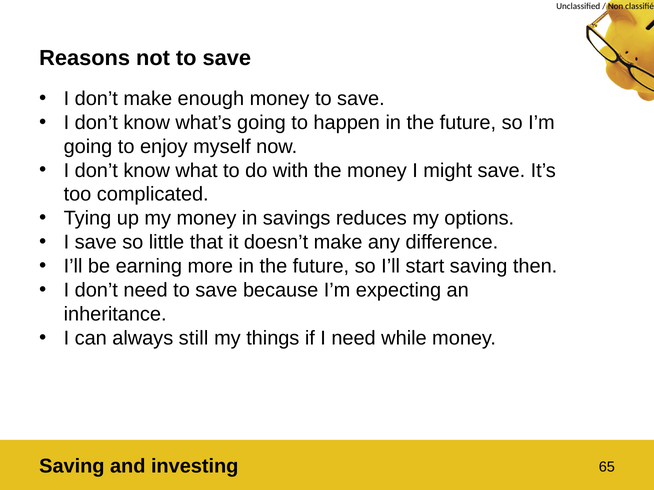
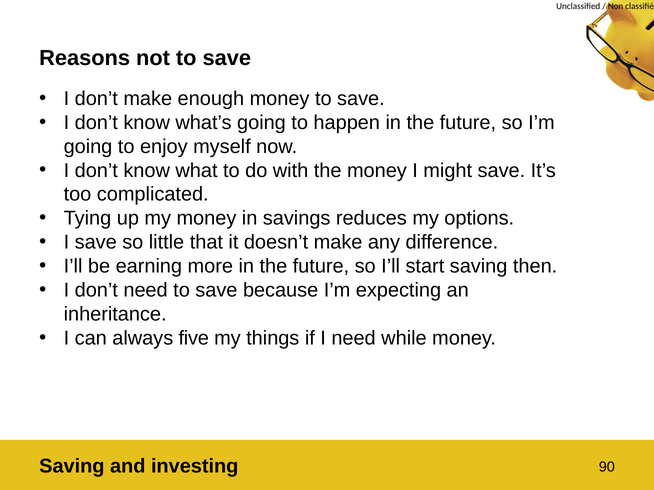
still: still -> five
65: 65 -> 90
